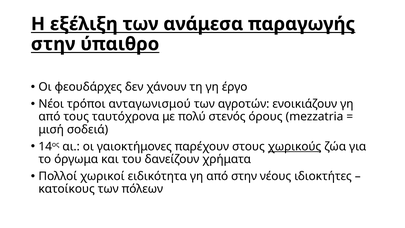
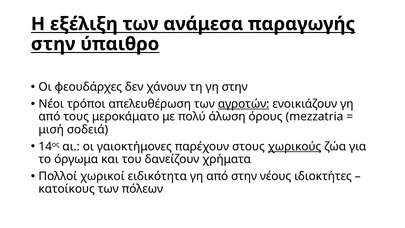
γη έργο: έργο -> στην
ανταγωνισμού: ανταγωνισμού -> απελευθέρωση
αγροτών underline: none -> present
ταυτόχρονα: ταυτόχρονα -> μεροκάματο
στενός: στενός -> άλωση
